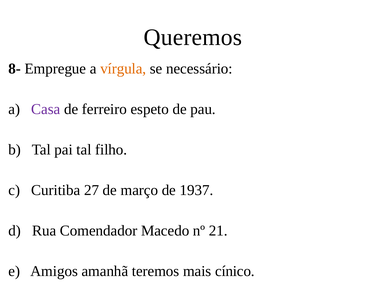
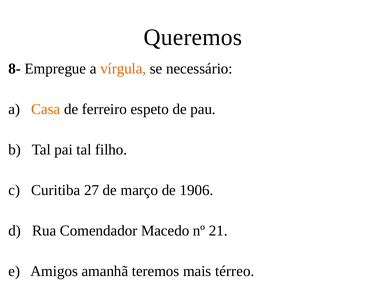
Casa colour: purple -> orange
1937: 1937 -> 1906
cínico: cínico -> térreo
